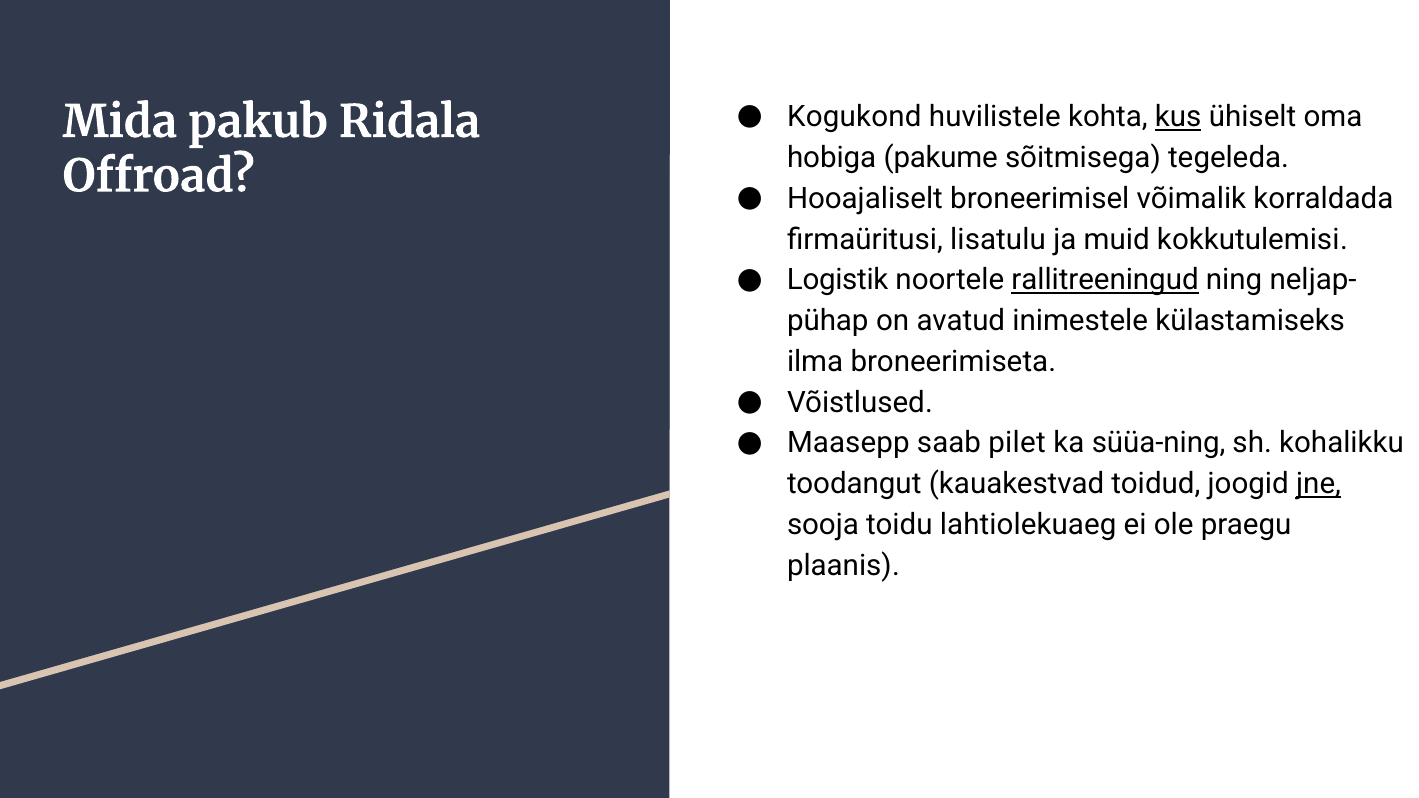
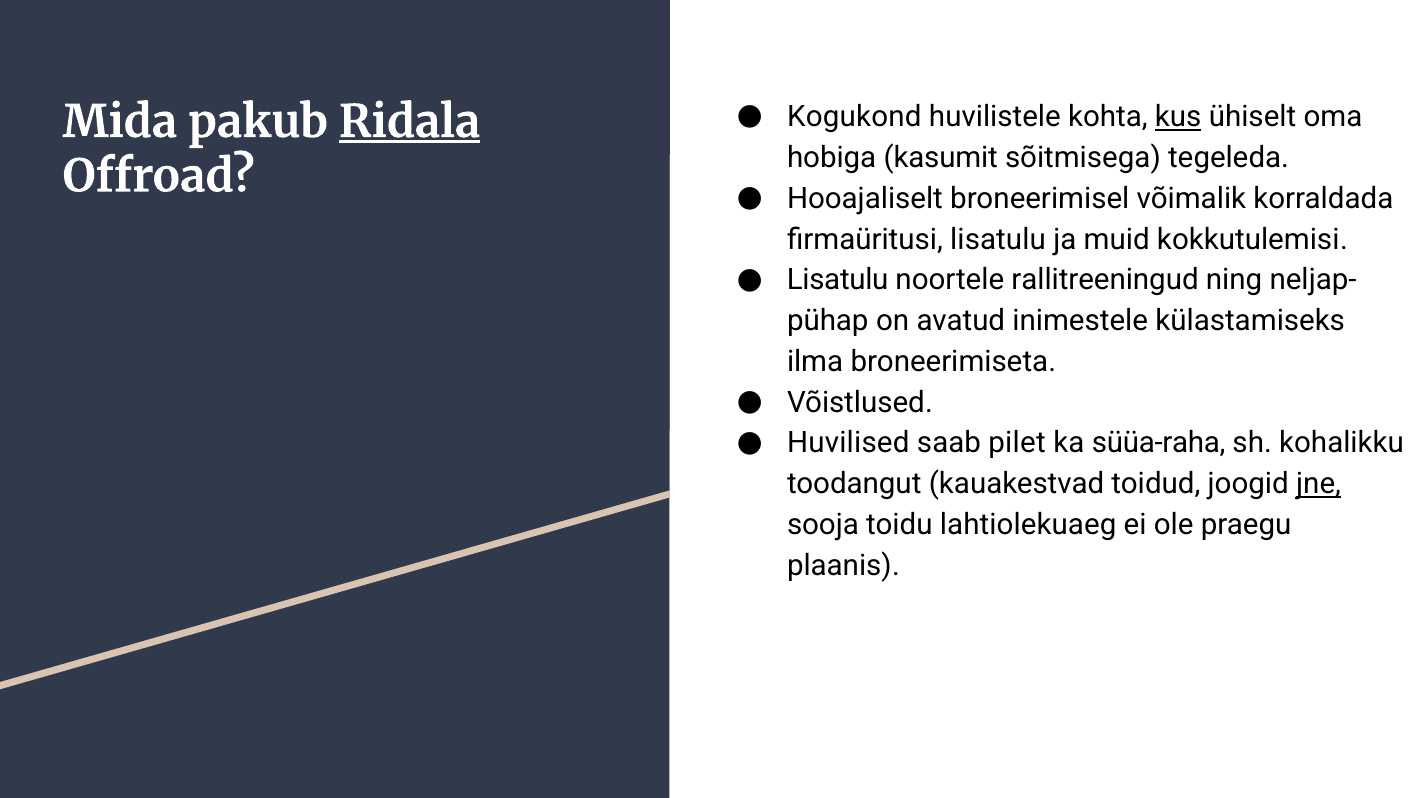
Ridala underline: none -> present
pakume: pakume -> kasumit
Logistik at (838, 280): Logistik -> Lisatulu
rallitreeningud underline: present -> none
Maasepp: Maasepp -> Huvilised
süüa-ning: süüa-ning -> süüa-raha
